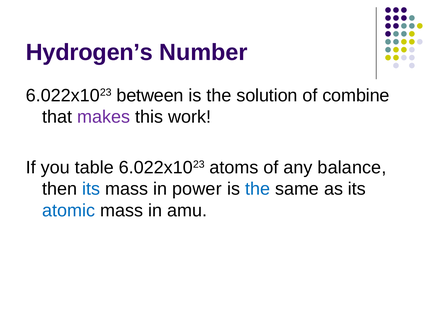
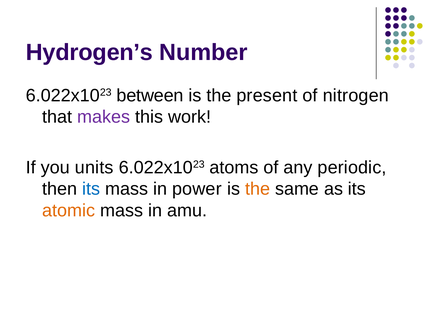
solution: solution -> present
combine: combine -> nitrogen
table: table -> units
balance: balance -> periodic
the at (258, 189) colour: blue -> orange
atomic colour: blue -> orange
